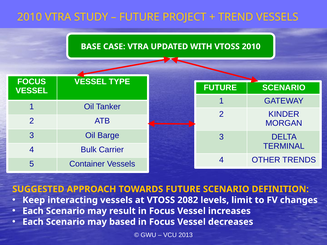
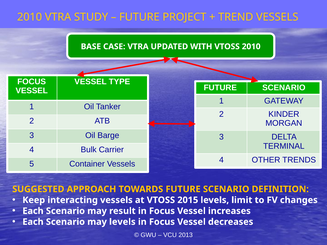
2082: 2082 -> 2015
may based: based -> levels
